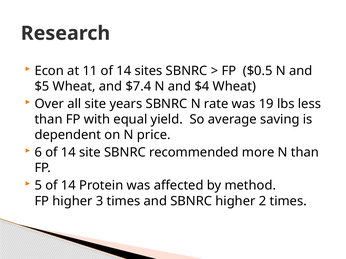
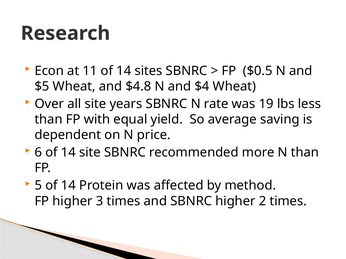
$7.4: $7.4 -> $4.8
